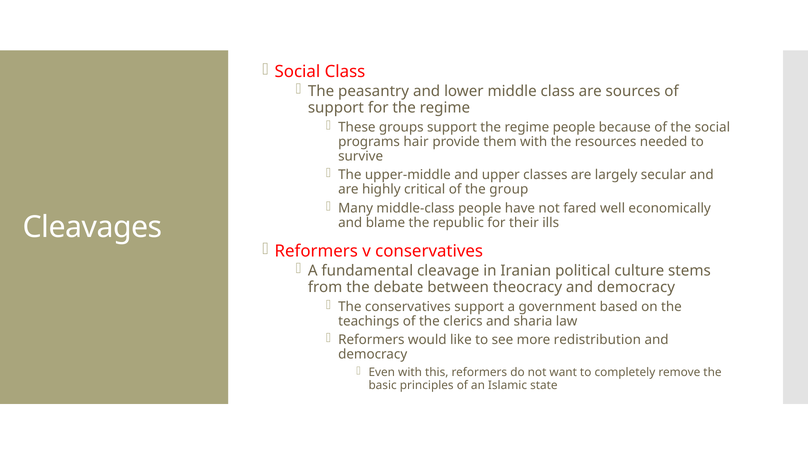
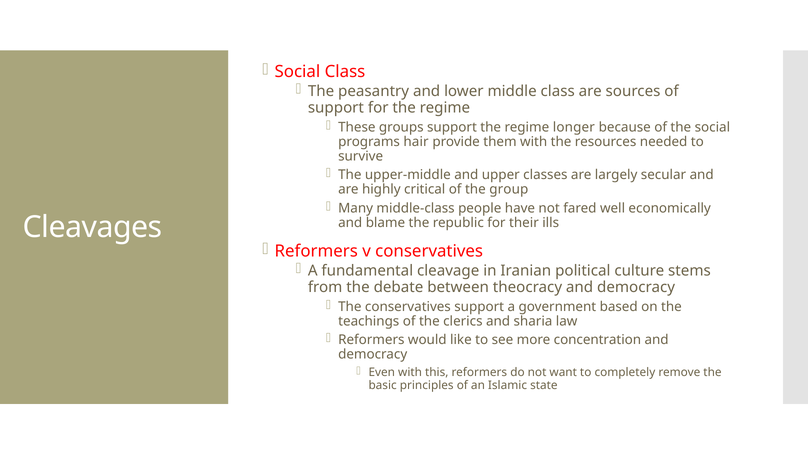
regime people: people -> longer
redistribution: redistribution -> concentration
